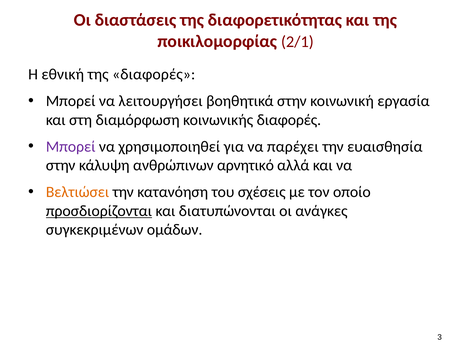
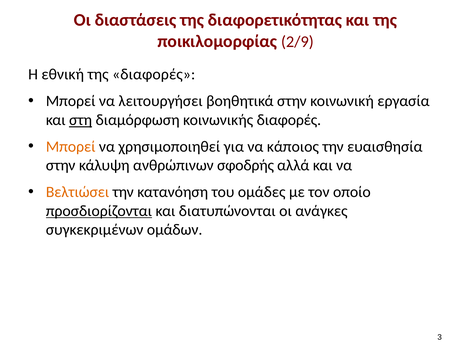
2/1: 2/1 -> 2/9
στη underline: none -> present
Μπορεί at (71, 146) colour: purple -> orange
παρέχει: παρέχει -> κάποιος
αρνητικό: αρνητικό -> σφοδρής
σχέσεις: σχέσεις -> ομάδες
